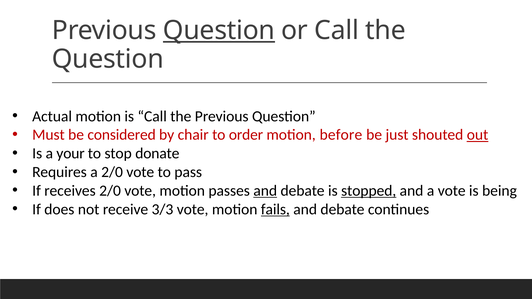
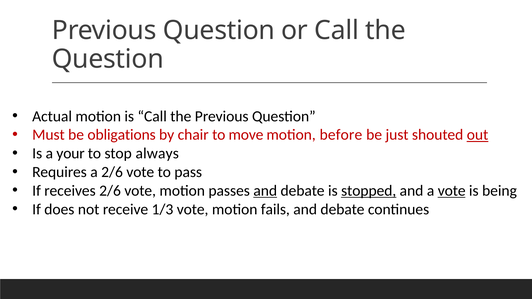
Question at (219, 31) underline: present -> none
considered: considered -> obligations
order: order -> move
donate: donate -> always
a 2/0: 2/0 -> 2/6
receives 2/0: 2/0 -> 2/6
vote at (452, 191) underline: none -> present
3/3: 3/3 -> 1/3
fails underline: present -> none
